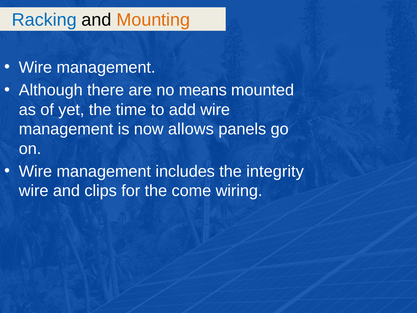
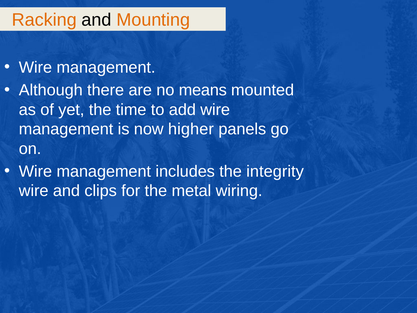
Racking colour: blue -> orange
allows: allows -> higher
come: come -> metal
